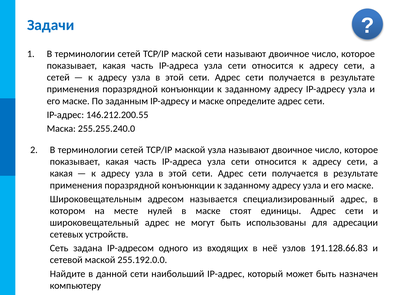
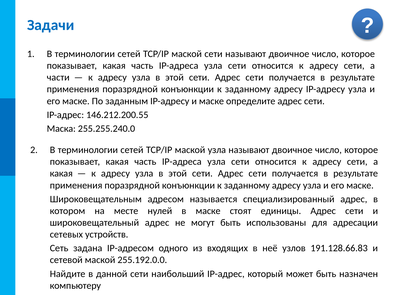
сетей at (58, 77): сетей -> части
